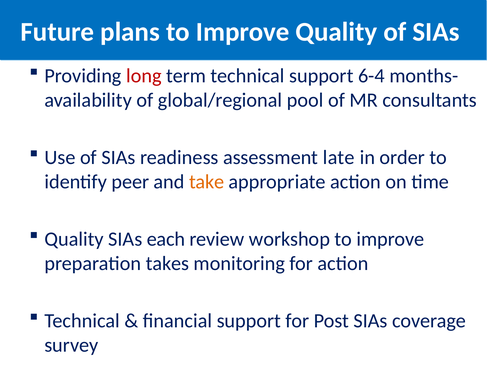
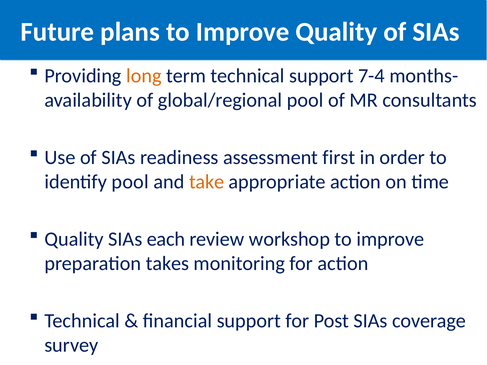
long colour: red -> orange
6-4: 6-4 -> 7-4
late: late -> first
identify peer: peer -> pool
